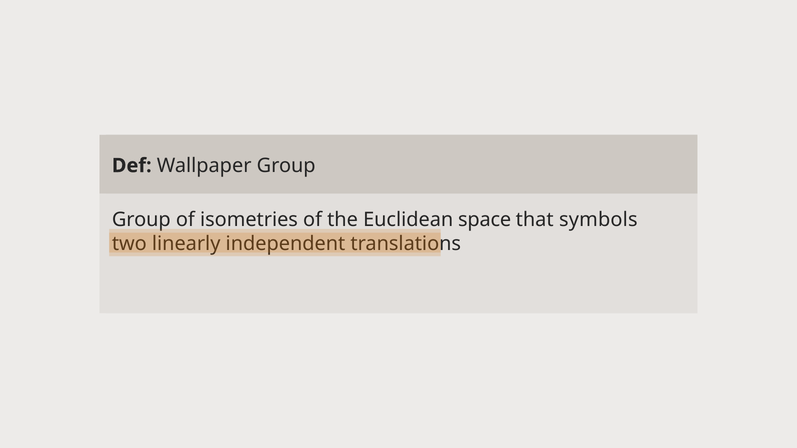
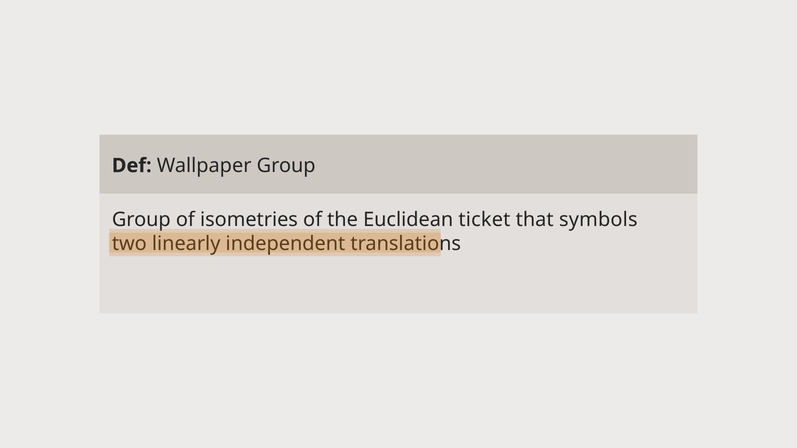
space: space -> ticket
